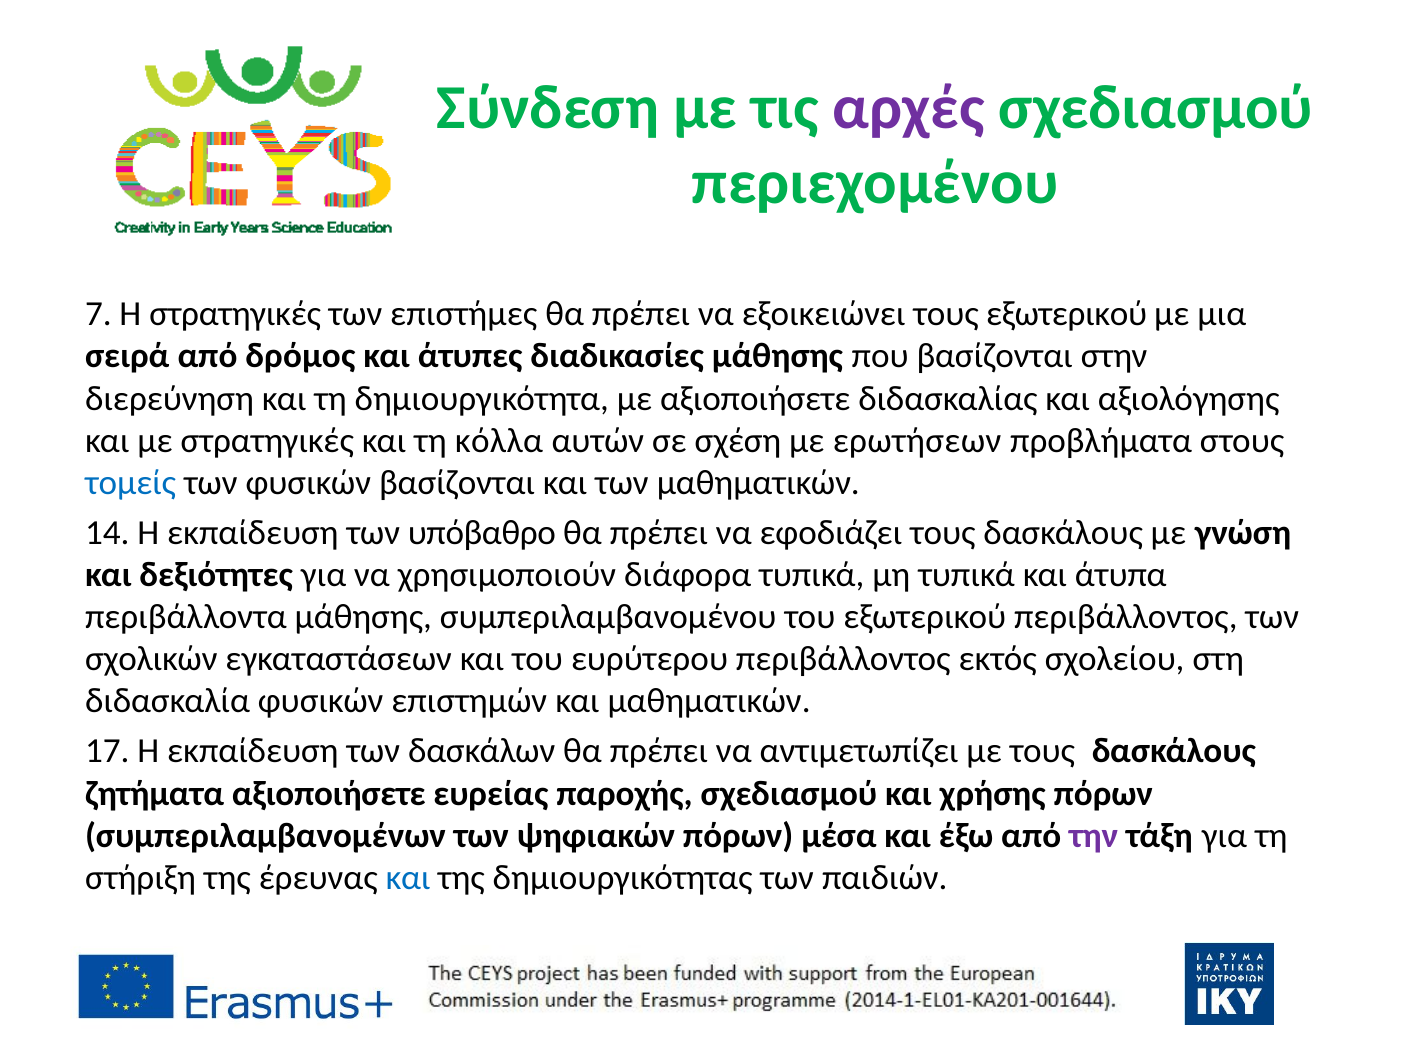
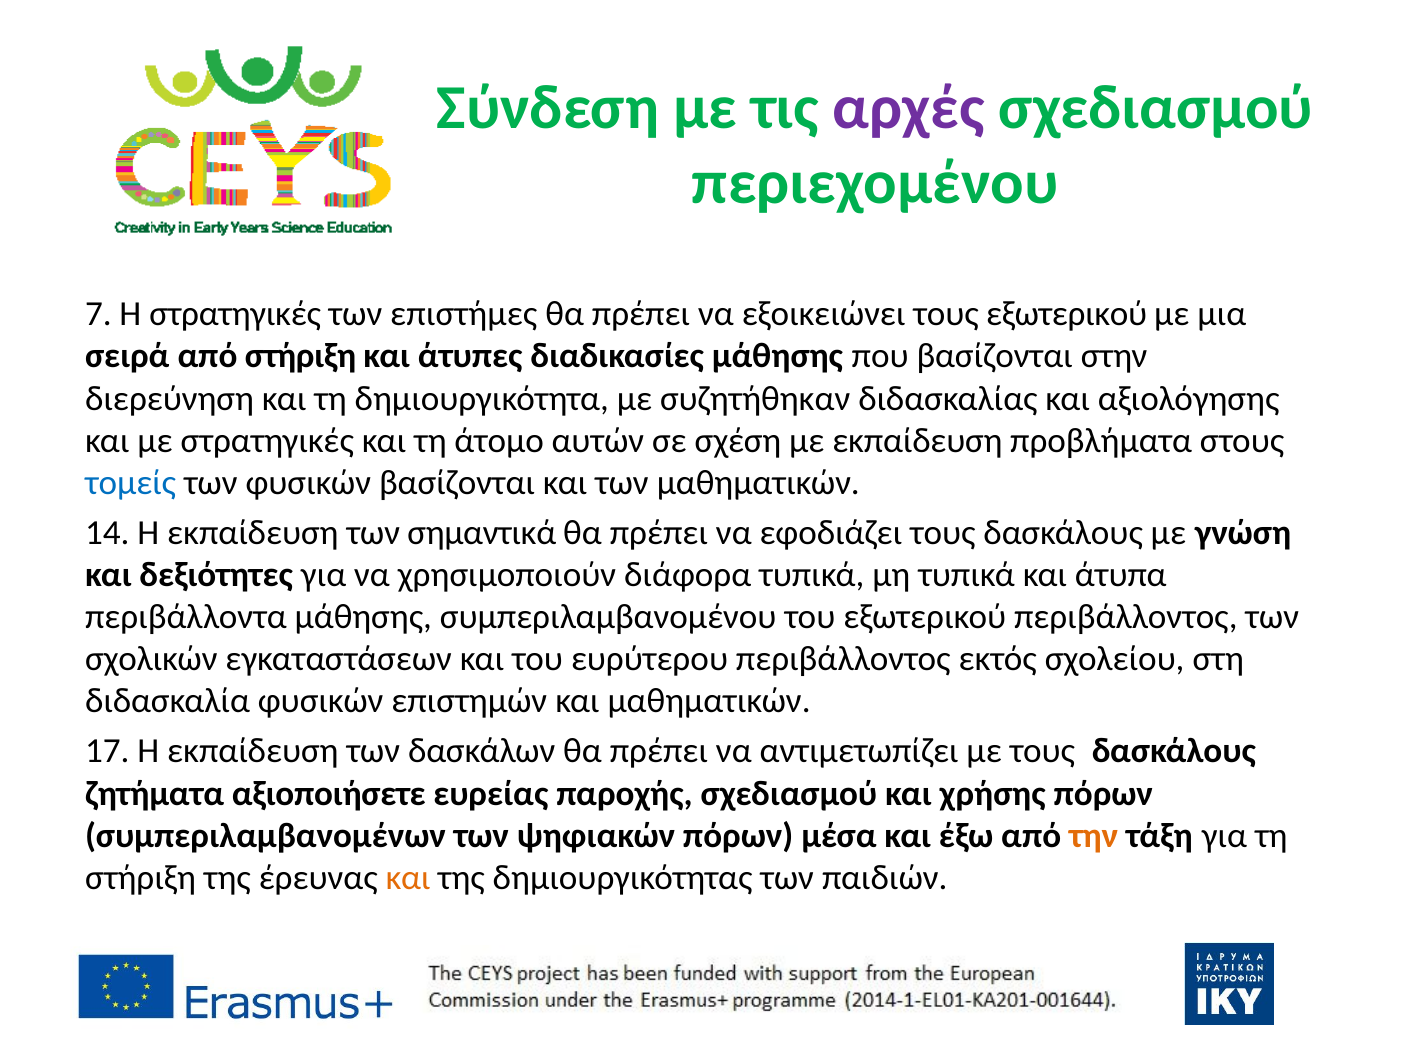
από δρόμος: δρόμος -> στήριξη
με αξιοποιήσετε: αξιοποιήσετε -> συζητήθηκαν
κόλλα: κόλλα -> άτομο
με ερωτήσεων: ερωτήσεων -> εκπαίδευση
υπόβαθρο: υπόβαθρο -> σημαντικά
την colour: purple -> orange
και at (408, 878) colour: blue -> orange
